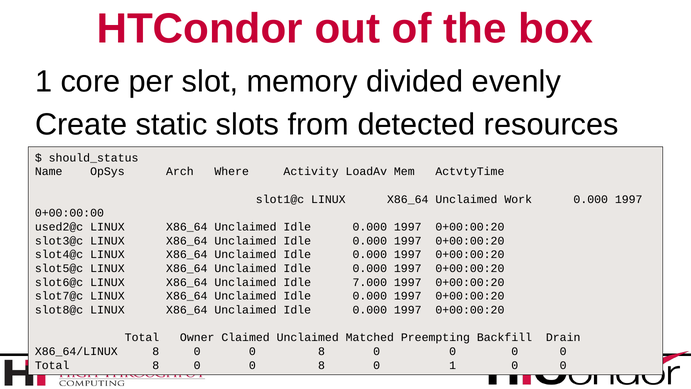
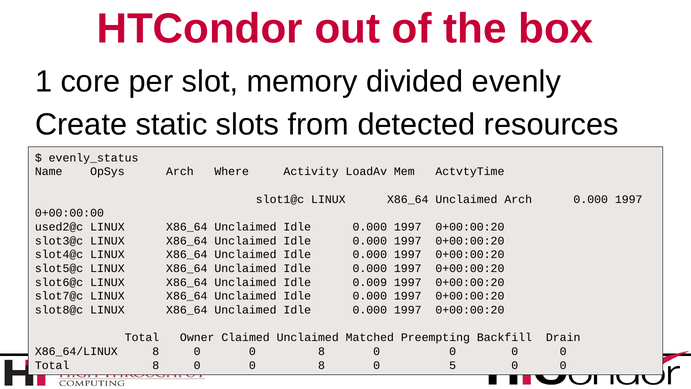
should_status: should_status -> evenly_status
Unclaimed Work: Work -> Arch
7.000: 7.000 -> 0.009
0 1: 1 -> 5
